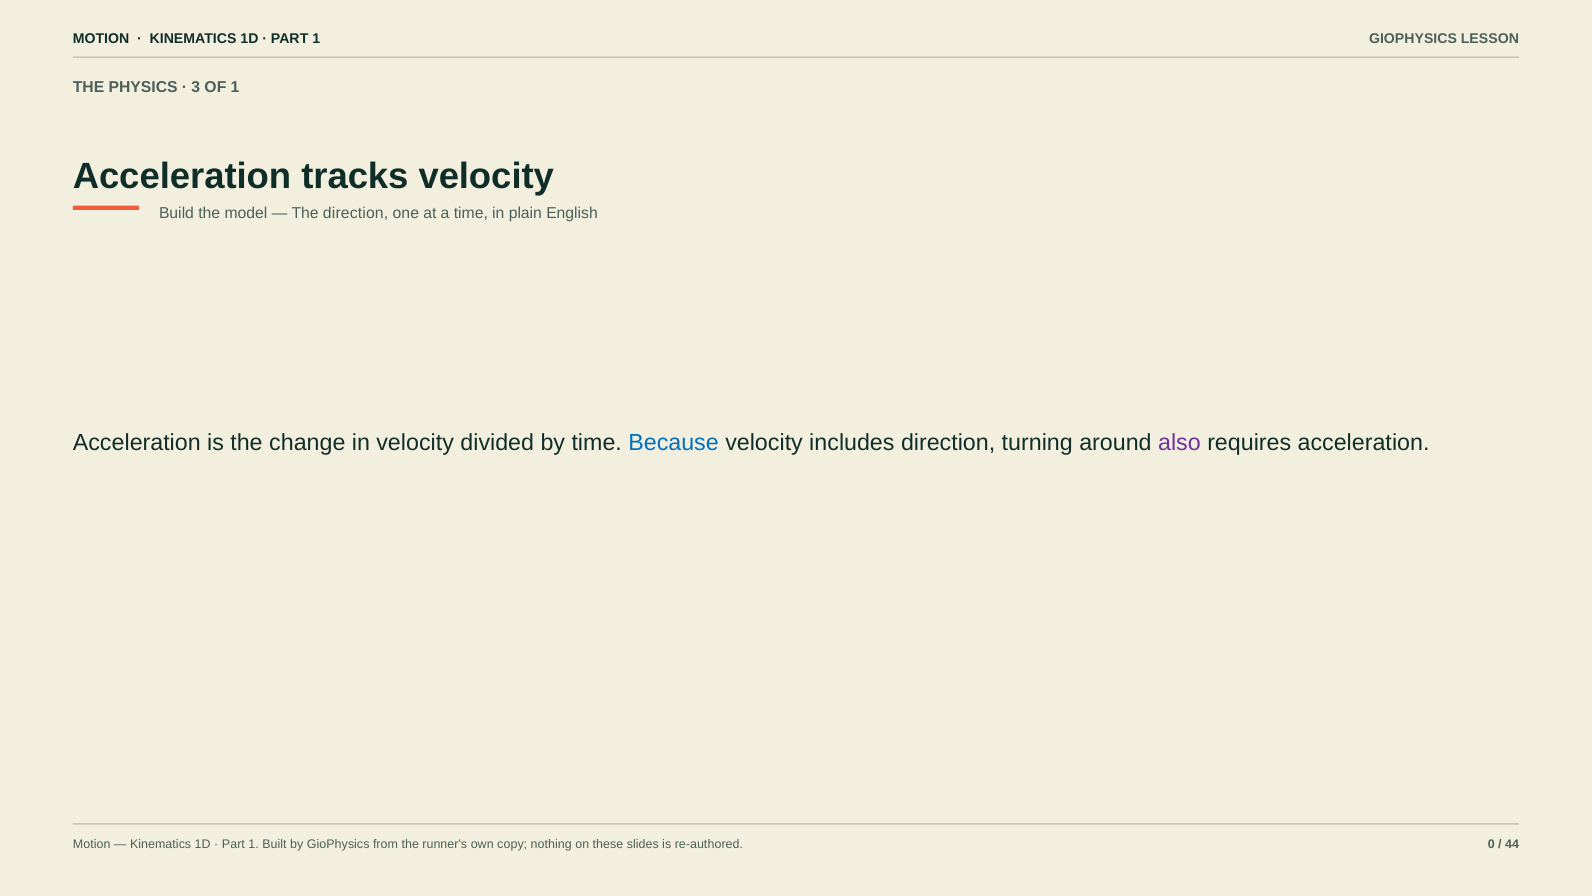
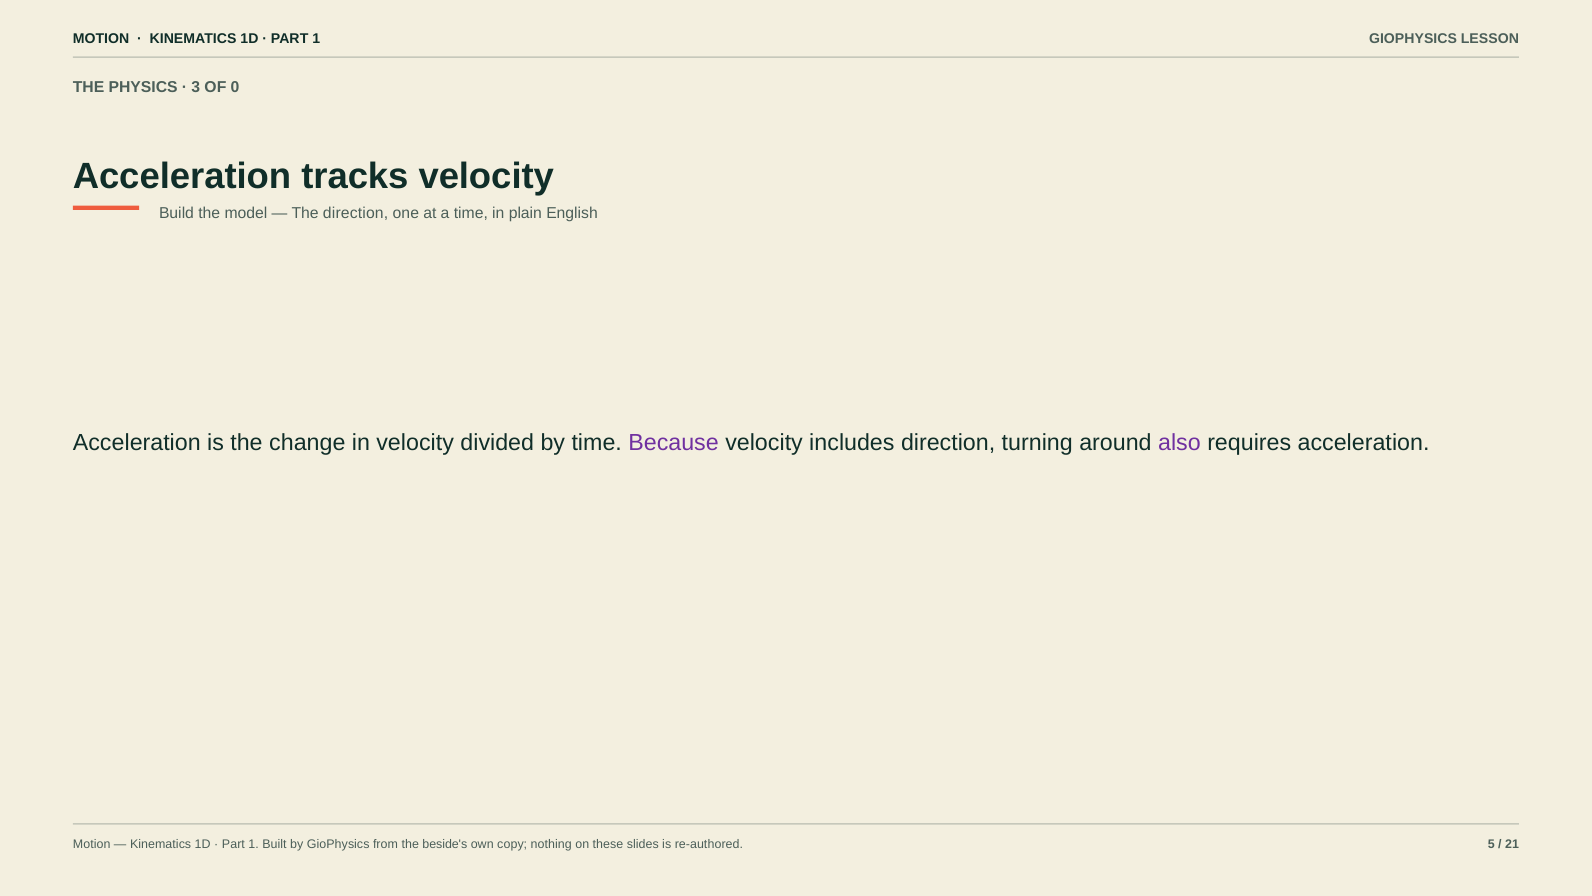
OF 1: 1 -> 0
Because colour: blue -> purple
runner's: runner's -> beside's
0: 0 -> 5
44: 44 -> 21
